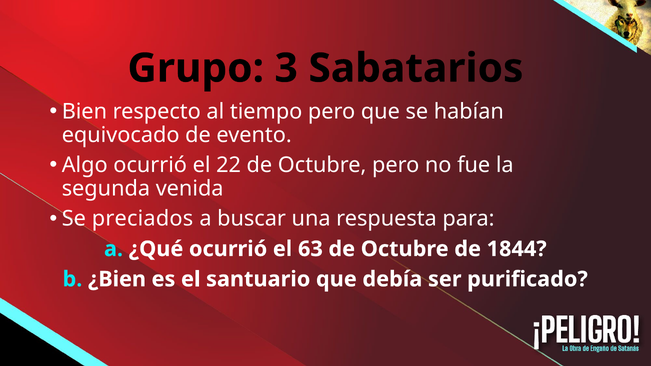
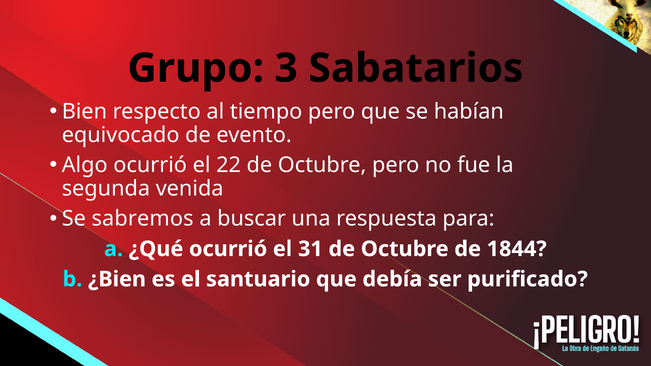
preciados: preciados -> sabremos
63: 63 -> 31
